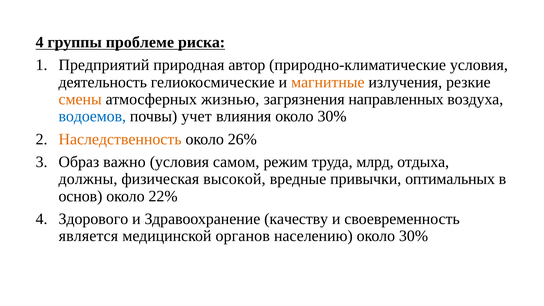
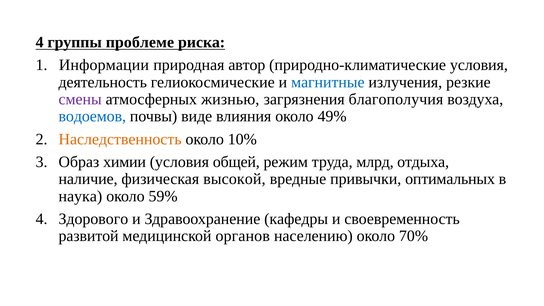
Предприятий: Предприятий -> Информации
магнитные colour: orange -> blue
смены colour: orange -> purple
направленных: направленных -> благополучия
учет: учет -> виде
влияния около 30%: 30% -> 49%
26%: 26% -> 10%
важно: важно -> химии
самом: самом -> общей
должны: должны -> наличие
основ: основ -> наука
22%: 22% -> 59%
качеству: качеству -> кафедры
является: является -> развитой
населению около 30%: 30% -> 70%
